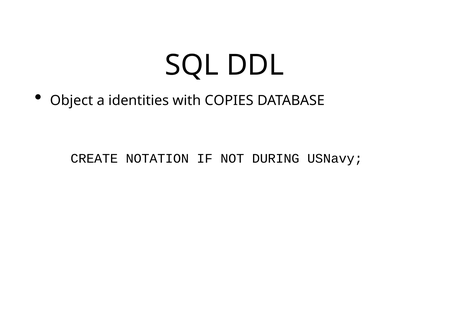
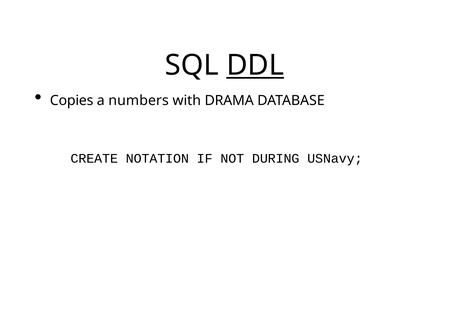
DDL underline: none -> present
Object: Object -> Copies
identities: identities -> numbers
COPIES: COPIES -> DRAMA
